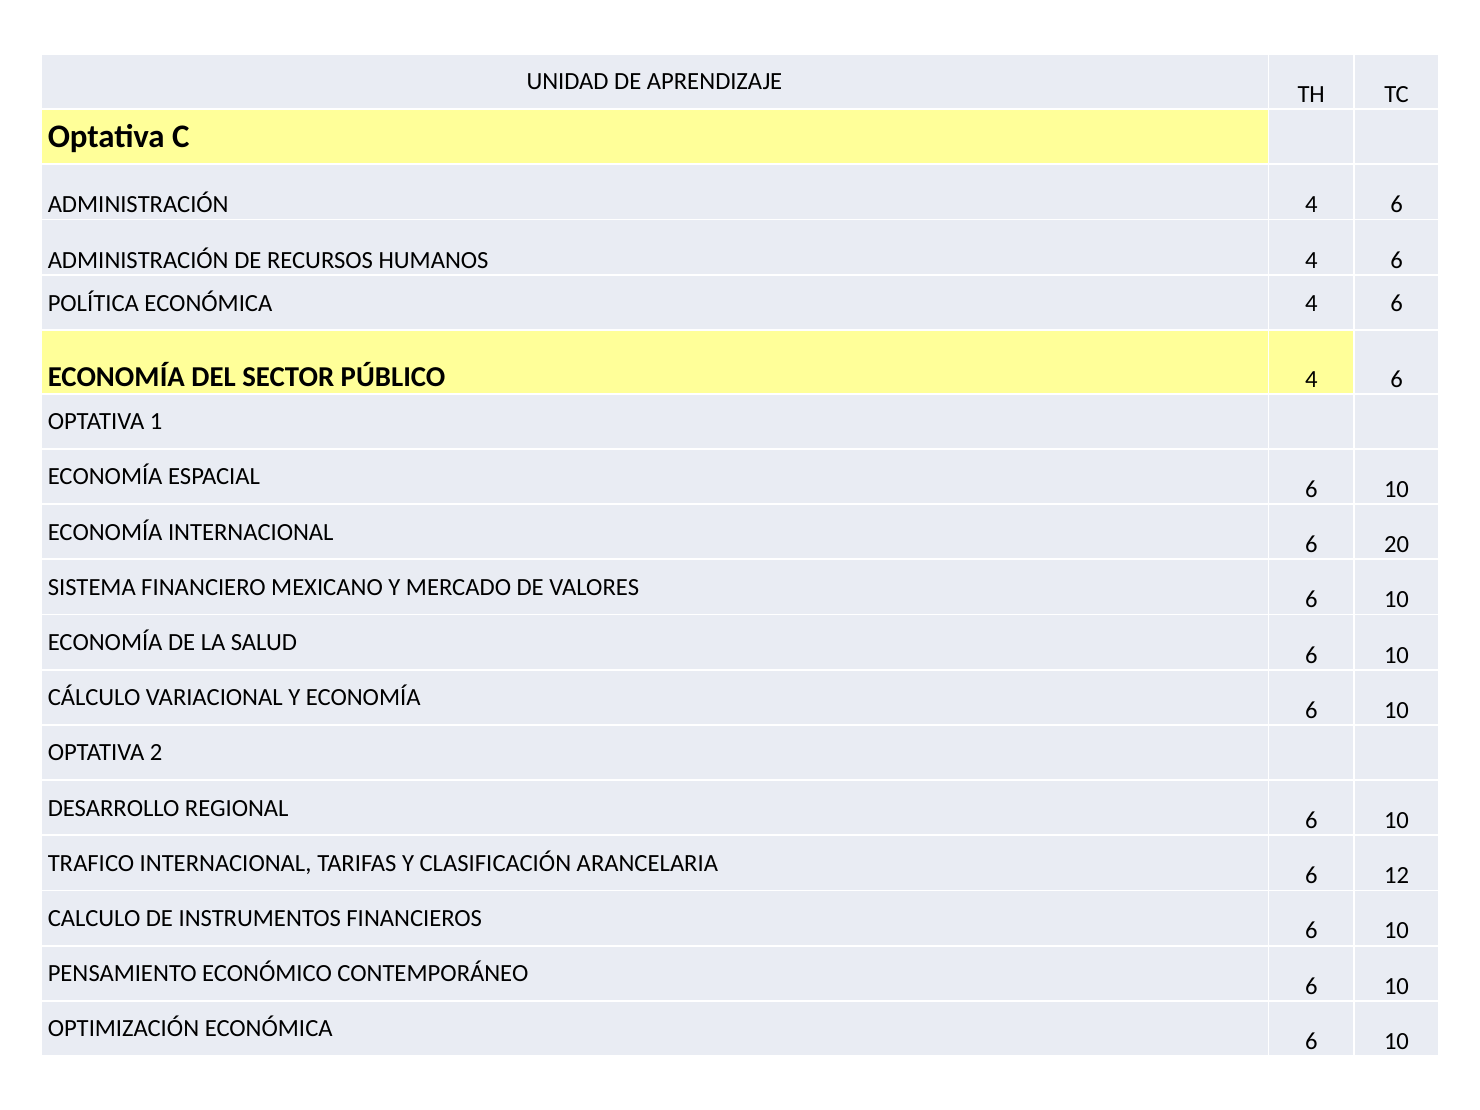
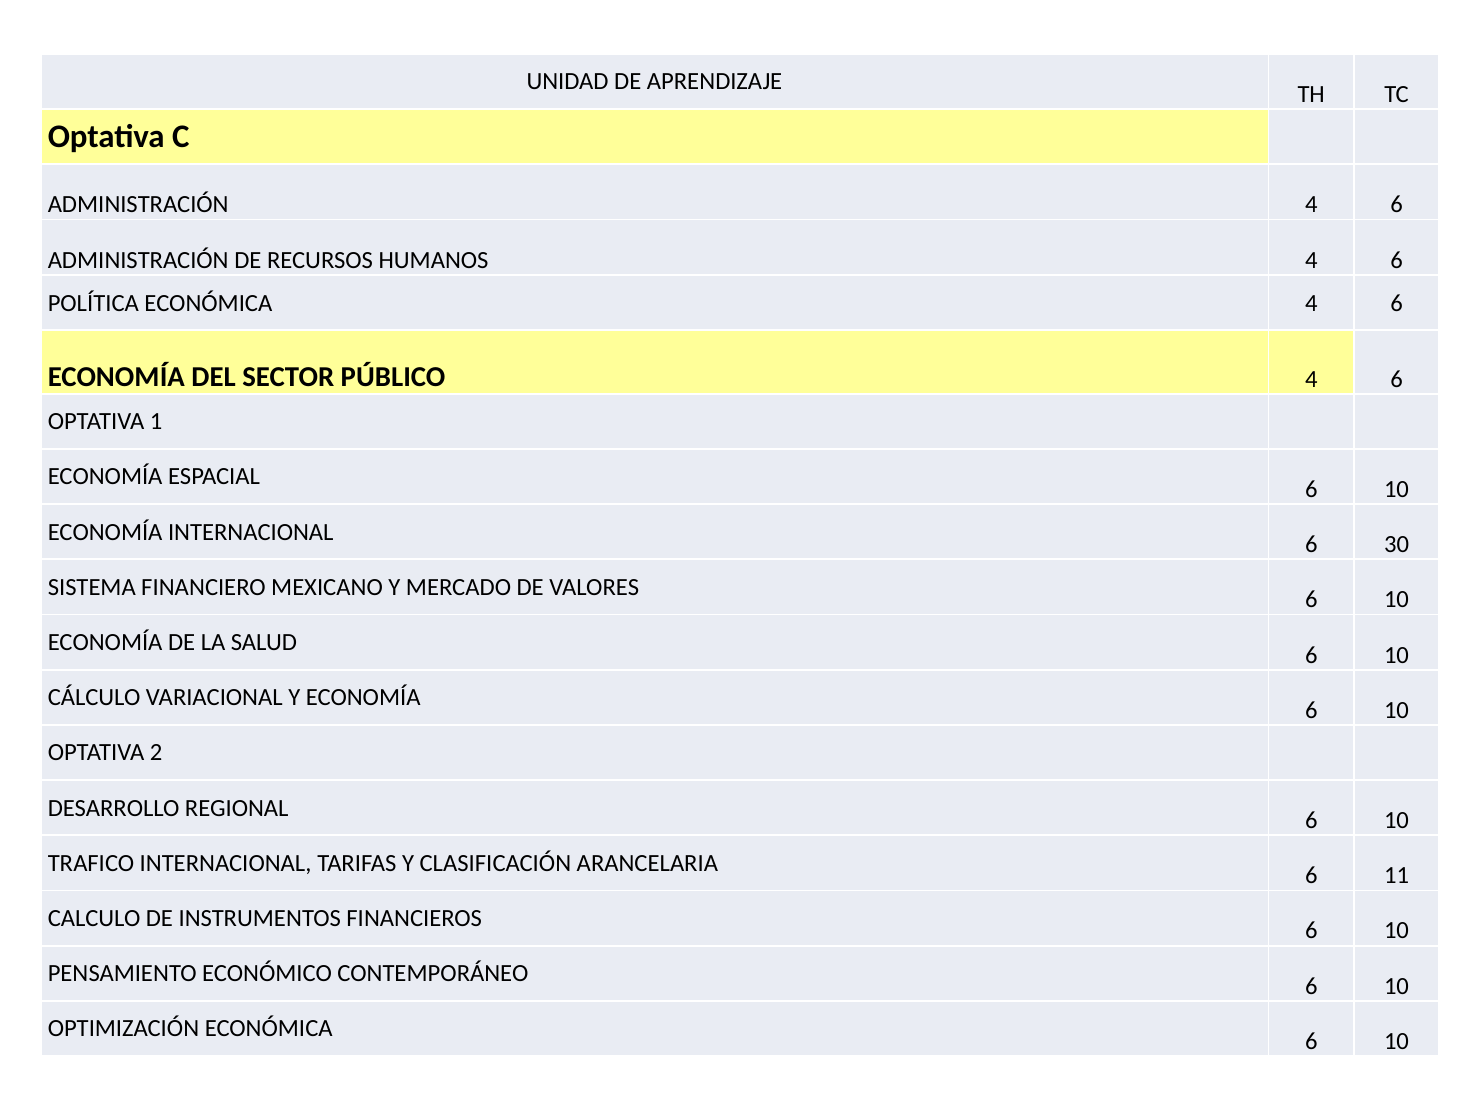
20: 20 -> 30
12: 12 -> 11
